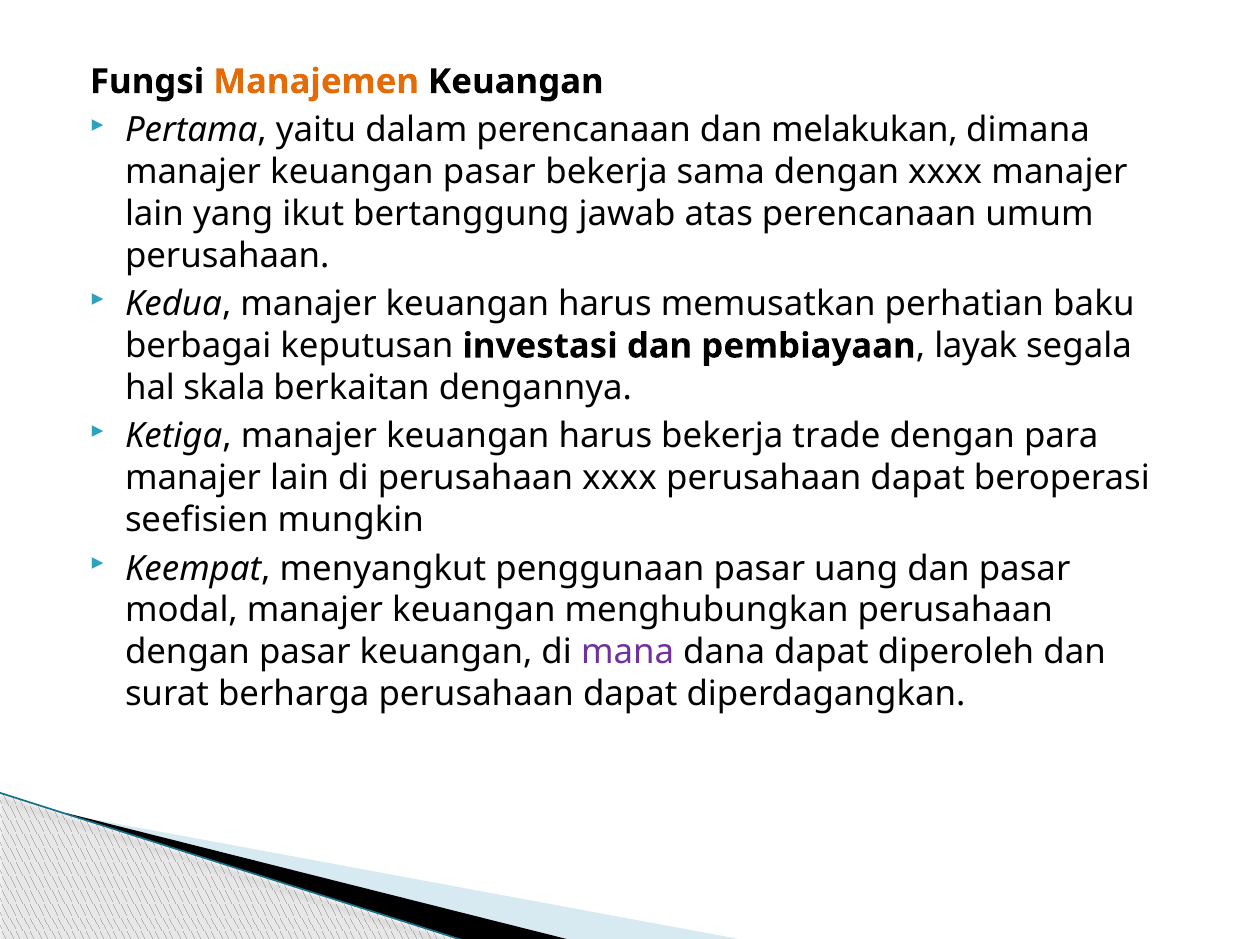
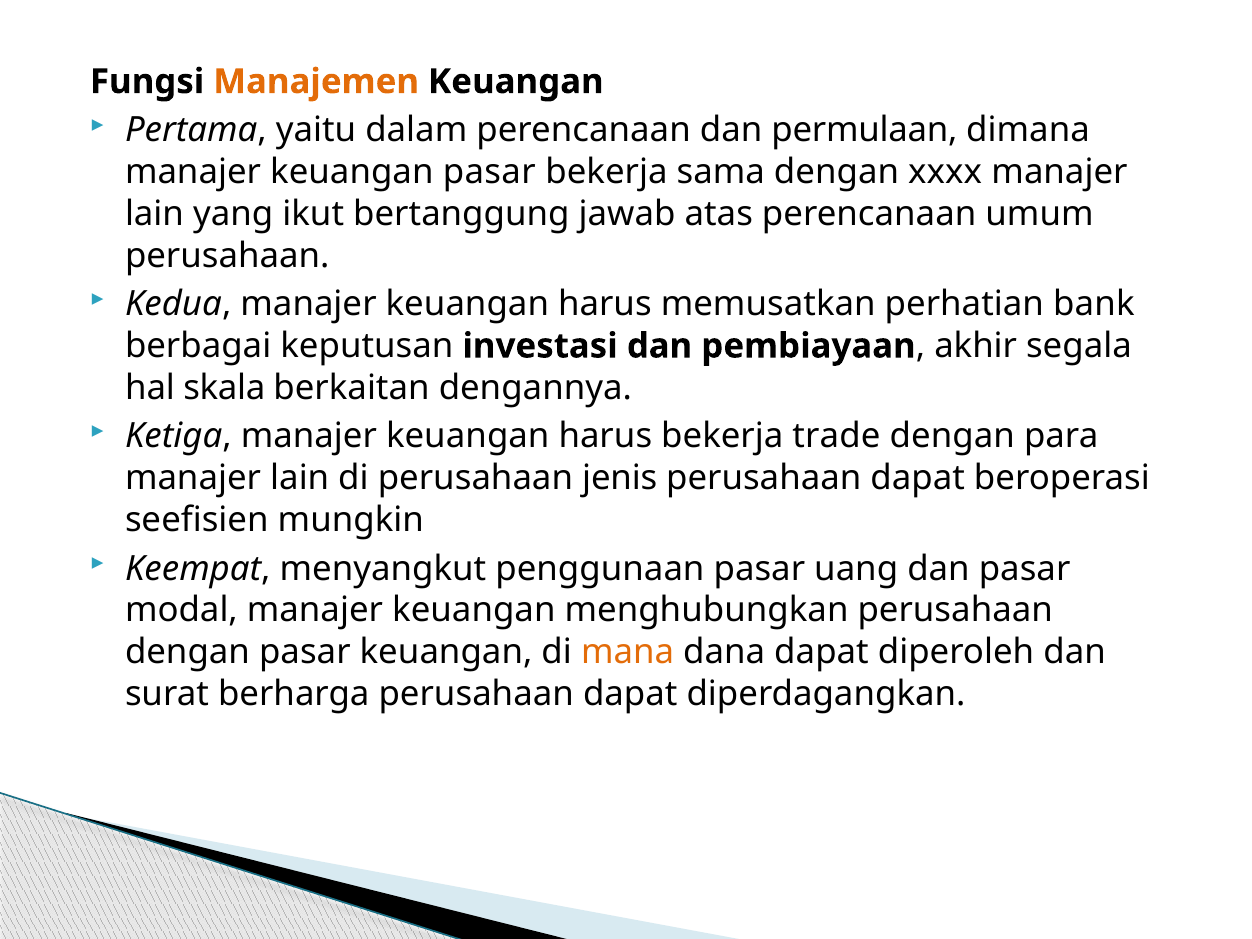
melakukan: melakukan -> permulaan
baku: baku -> bank
layak: layak -> akhir
perusahaan xxxx: xxxx -> jenis
mana colour: purple -> orange
